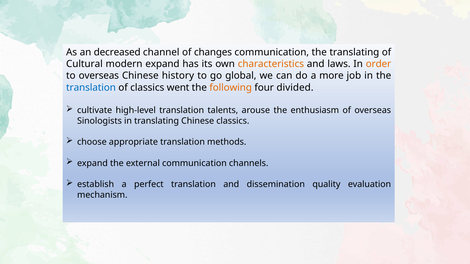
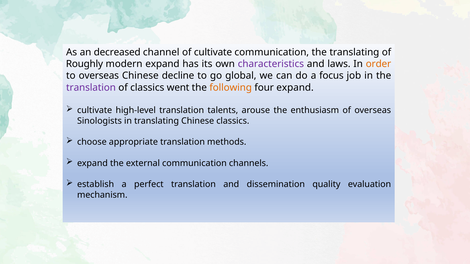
of changes: changes -> cultivate
Cultural: Cultural -> Roughly
characteristics colour: orange -> purple
history: history -> decline
more: more -> focus
translation at (91, 88) colour: blue -> purple
four divided: divided -> expand
